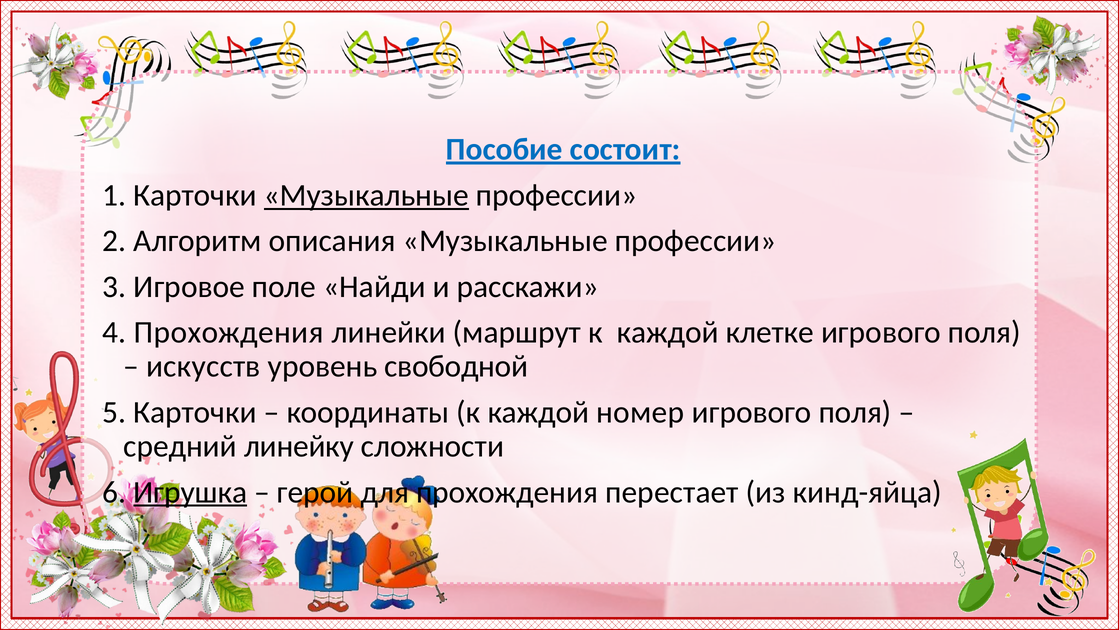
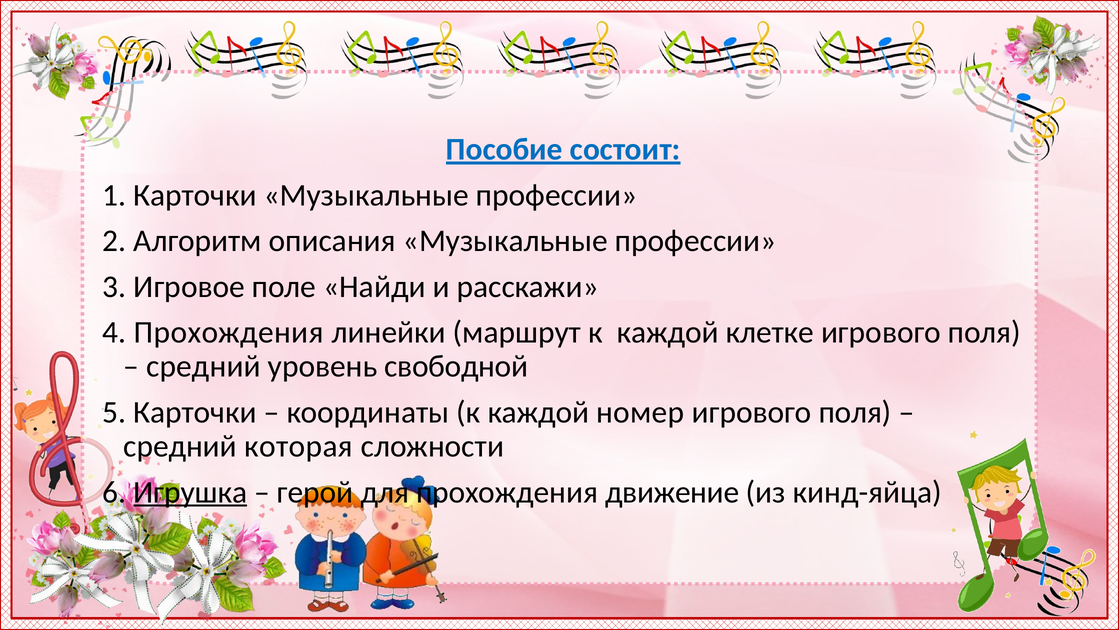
Музыкальные at (366, 195) underline: present -> none
искусств at (203, 366): искусств -> средний
линейку: линейку -> которая
перестает: перестает -> движение
